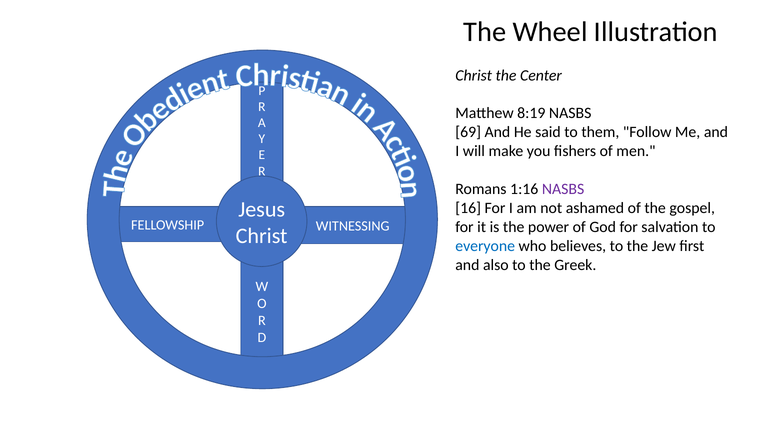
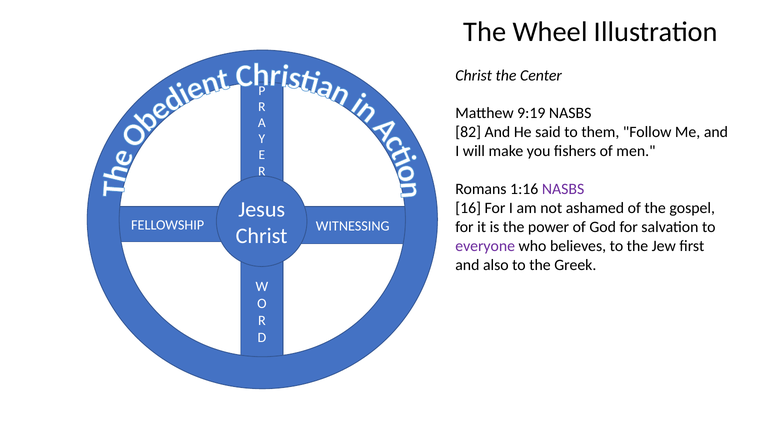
8:19: 8:19 -> 9:19
69: 69 -> 82
everyone colour: blue -> purple
